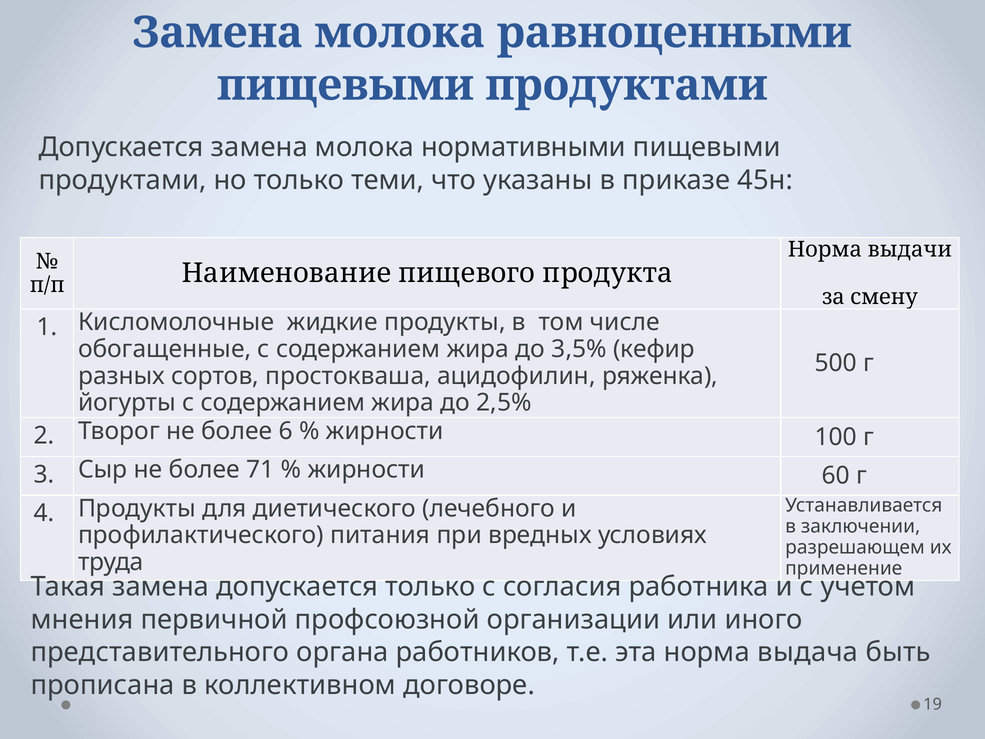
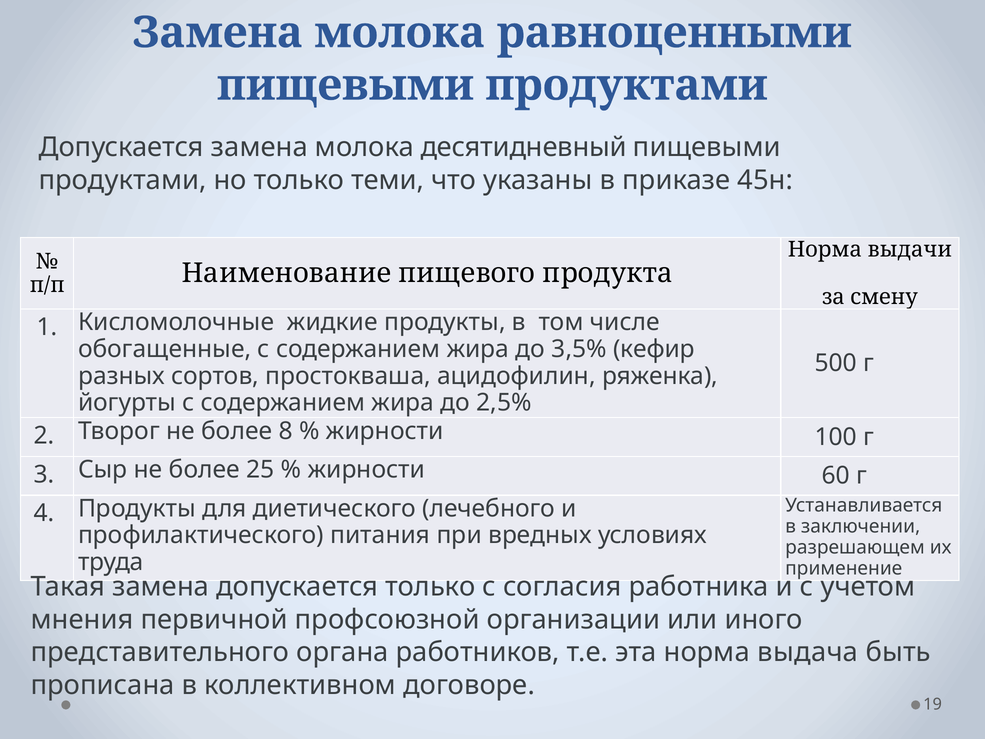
нормативными: нормативными -> десятидневный
6: 6 -> 8
71: 71 -> 25
